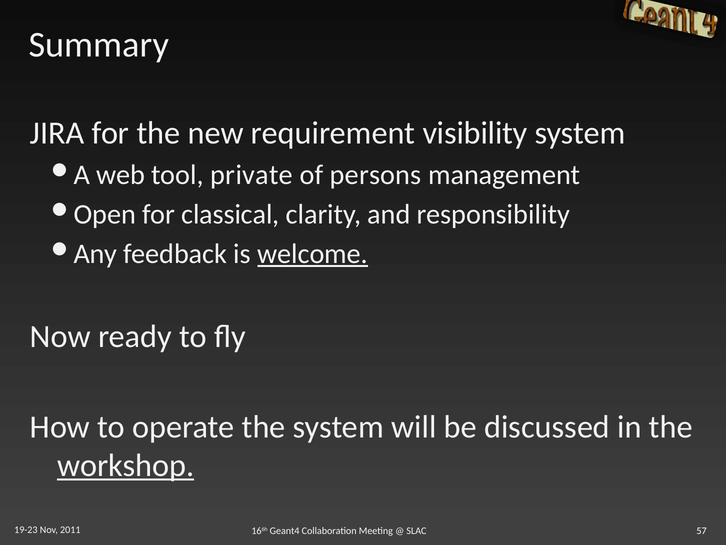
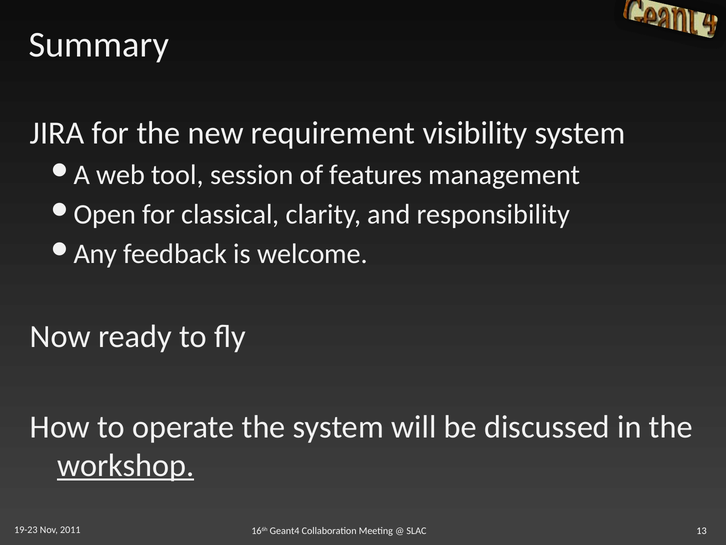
private: private -> session
persons: persons -> features
welcome underline: present -> none
57: 57 -> 13
